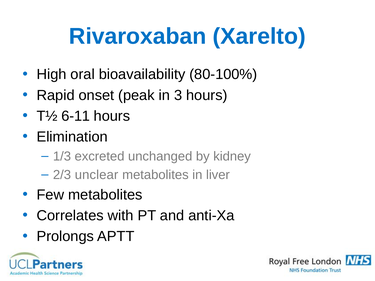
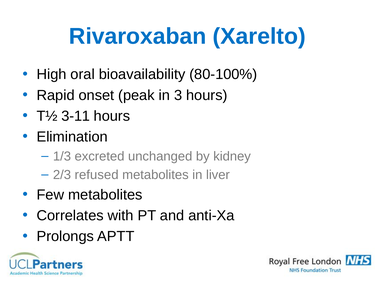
6-11: 6-11 -> 3-11
unclear: unclear -> refused
